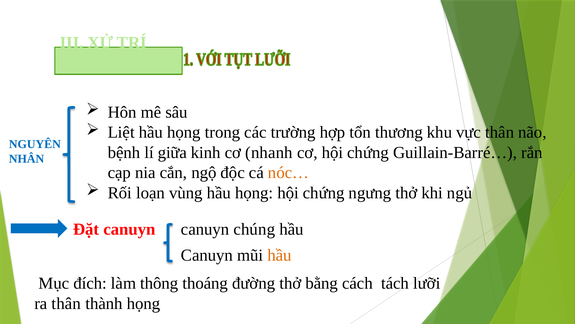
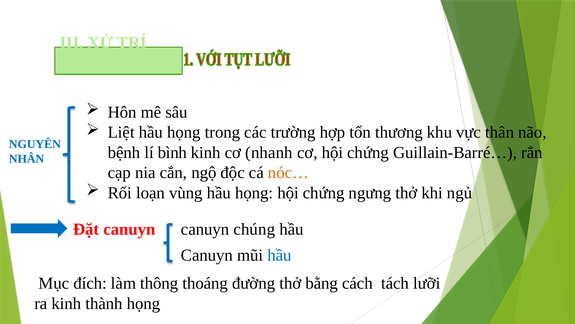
giữa: giữa -> bình
hầu at (279, 255) colour: orange -> blue
ra thân: thân -> kinh
